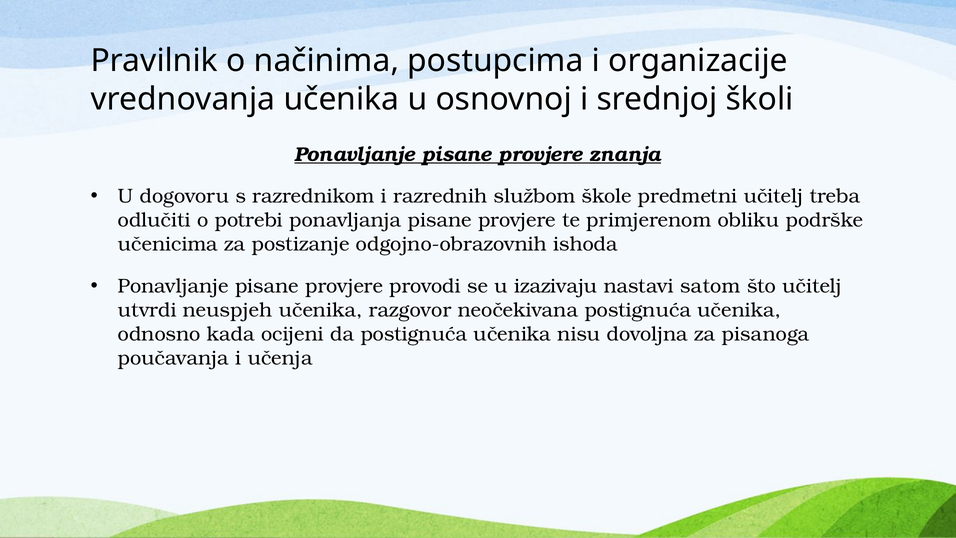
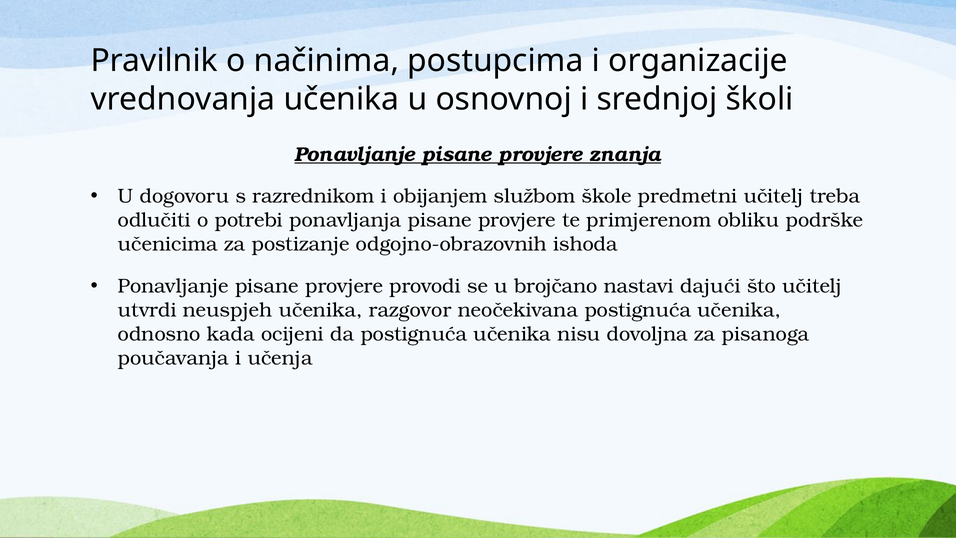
razrednih: razrednih -> obijanjem
izazivaju: izazivaju -> brojčano
satom: satom -> dajući
